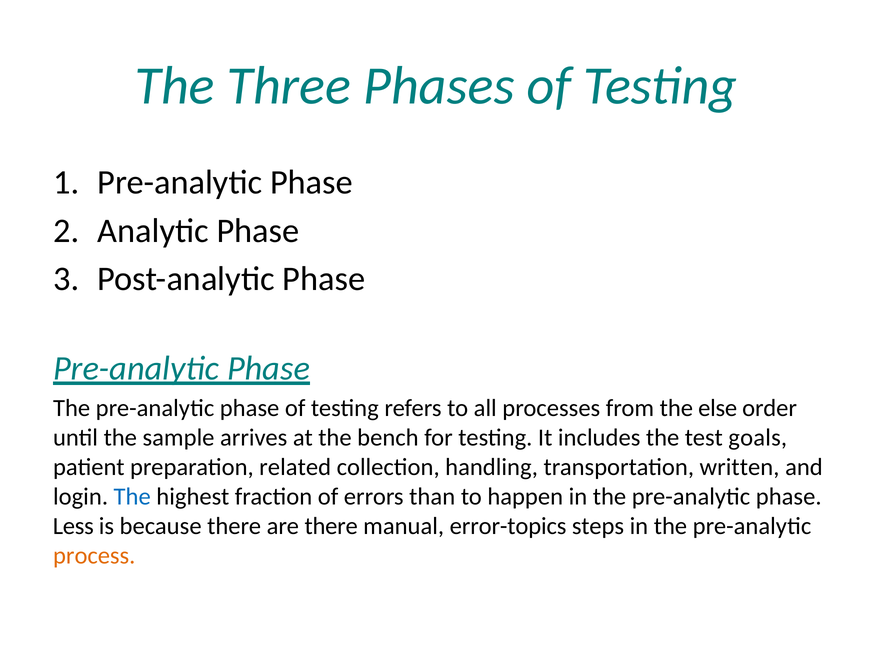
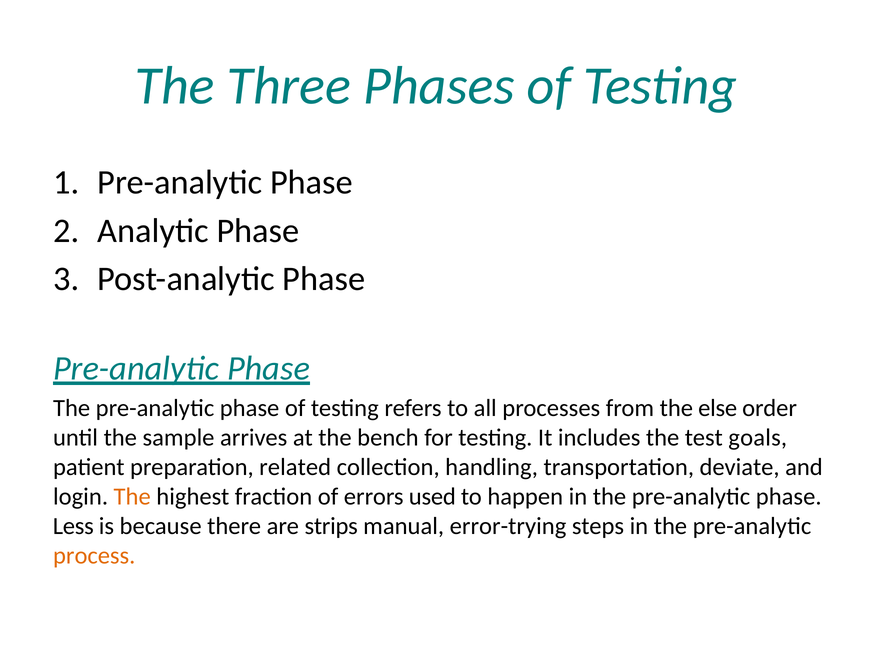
written: written -> deviate
The at (132, 497) colour: blue -> orange
than: than -> used
are there: there -> strips
error-topics: error-topics -> error-trying
